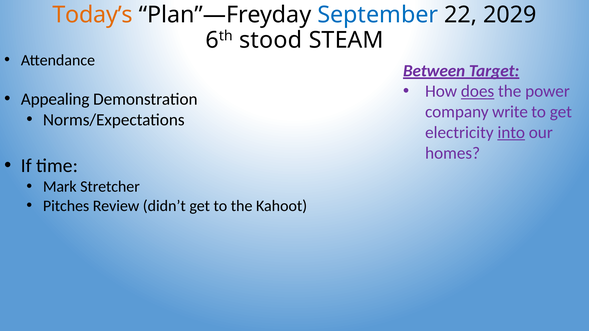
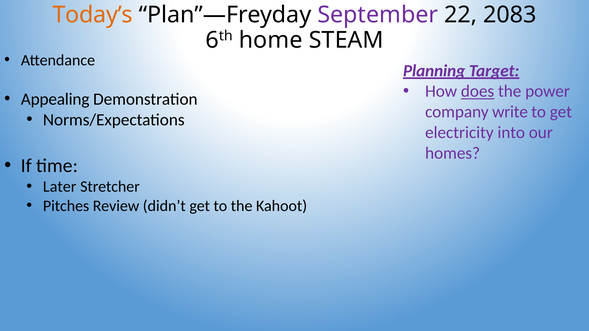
September colour: blue -> purple
2029: 2029 -> 2083
stood: stood -> home
Between: Between -> Planning
into underline: present -> none
Mark: Mark -> Later
